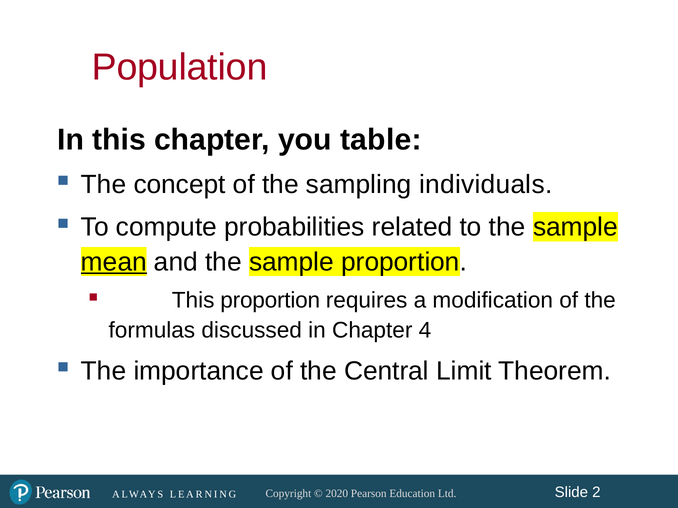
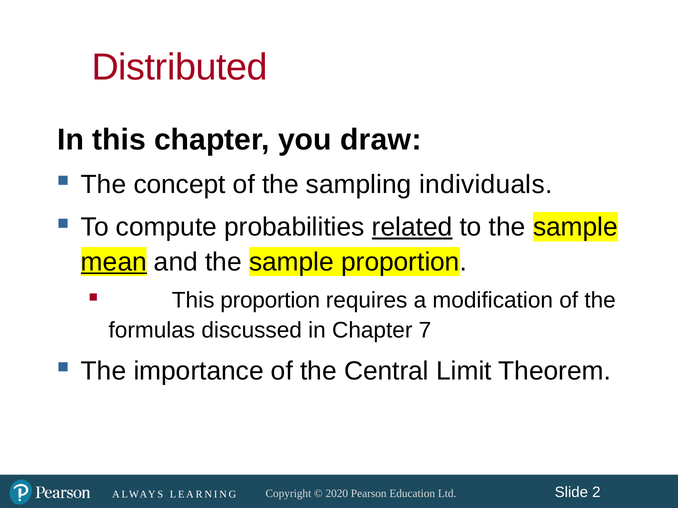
Population: Population -> Distributed
table: table -> draw
related underline: none -> present
4: 4 -> 7
